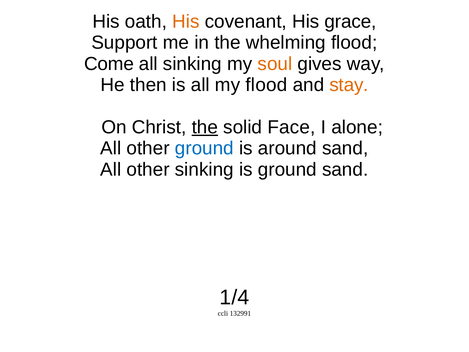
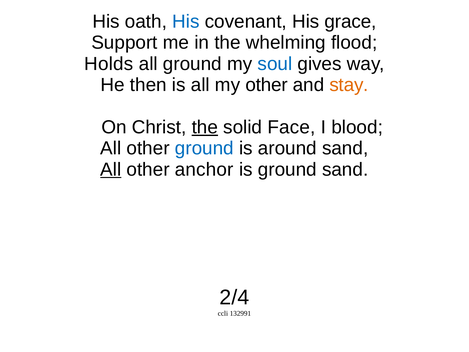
His at (186, 22) colour: orange -> blue
Come: Come -> Holds
all sinking: sinking -> ground
soul colour: orange -> blue
my flood: flood -> other
alone: alone -> blood
All at (111, 169) underline: none -> present
other sinking: sinking -> anchor
1/4: 1/4 -> 2/4
